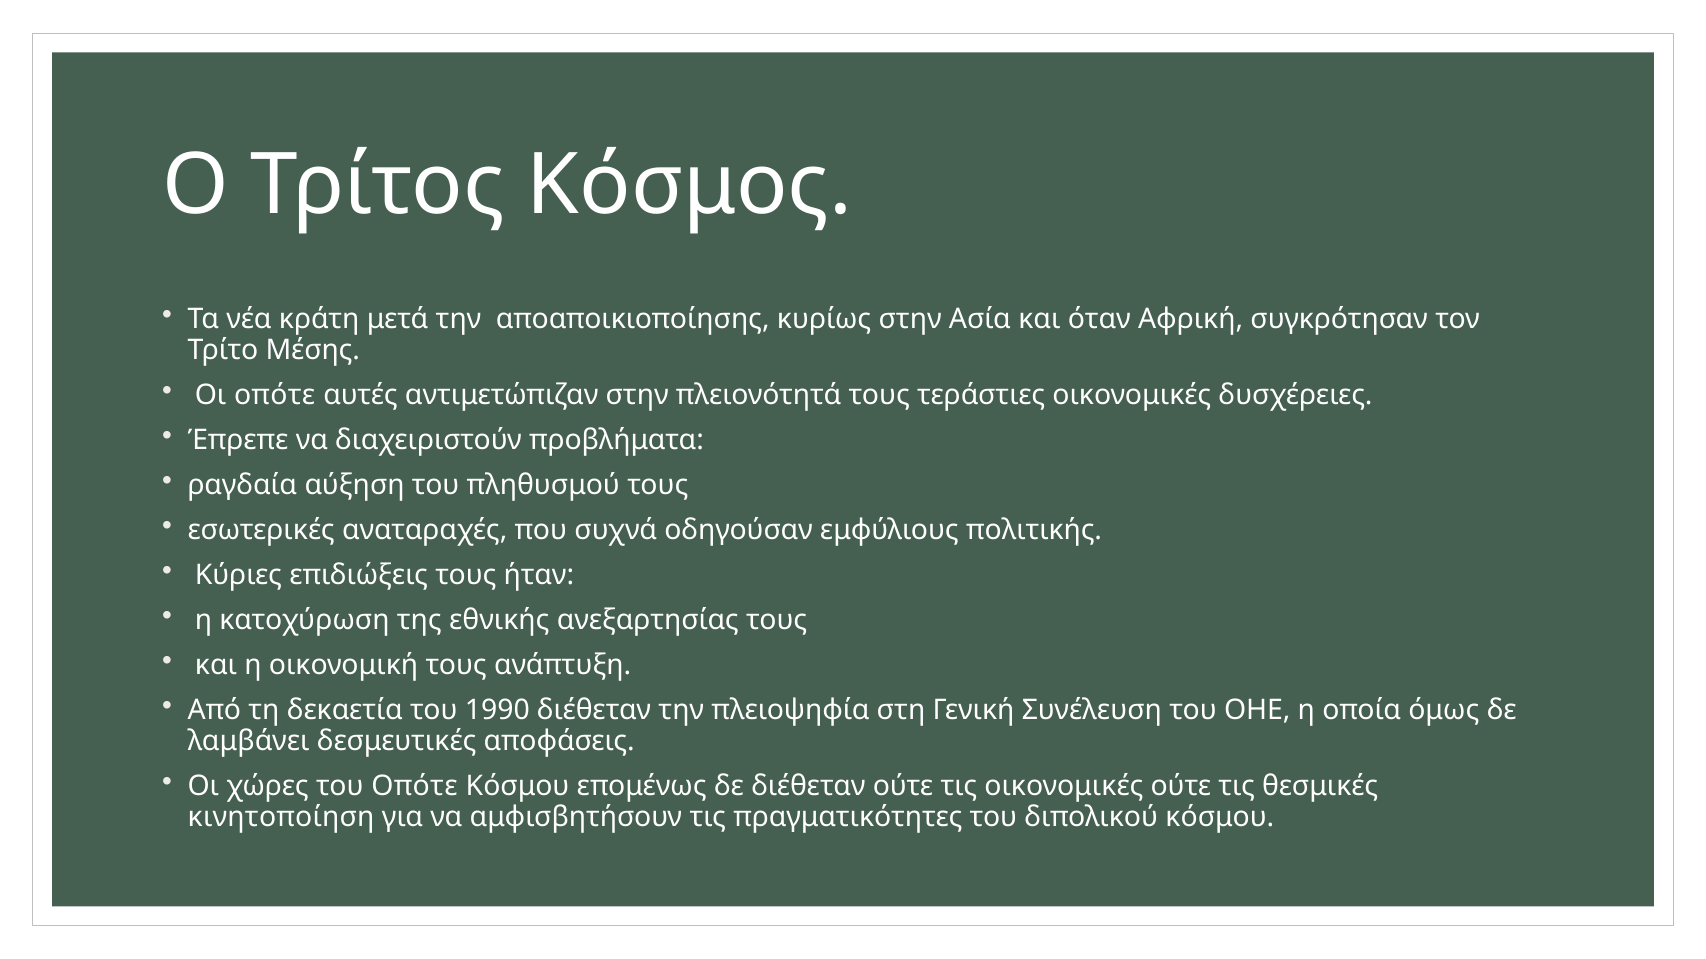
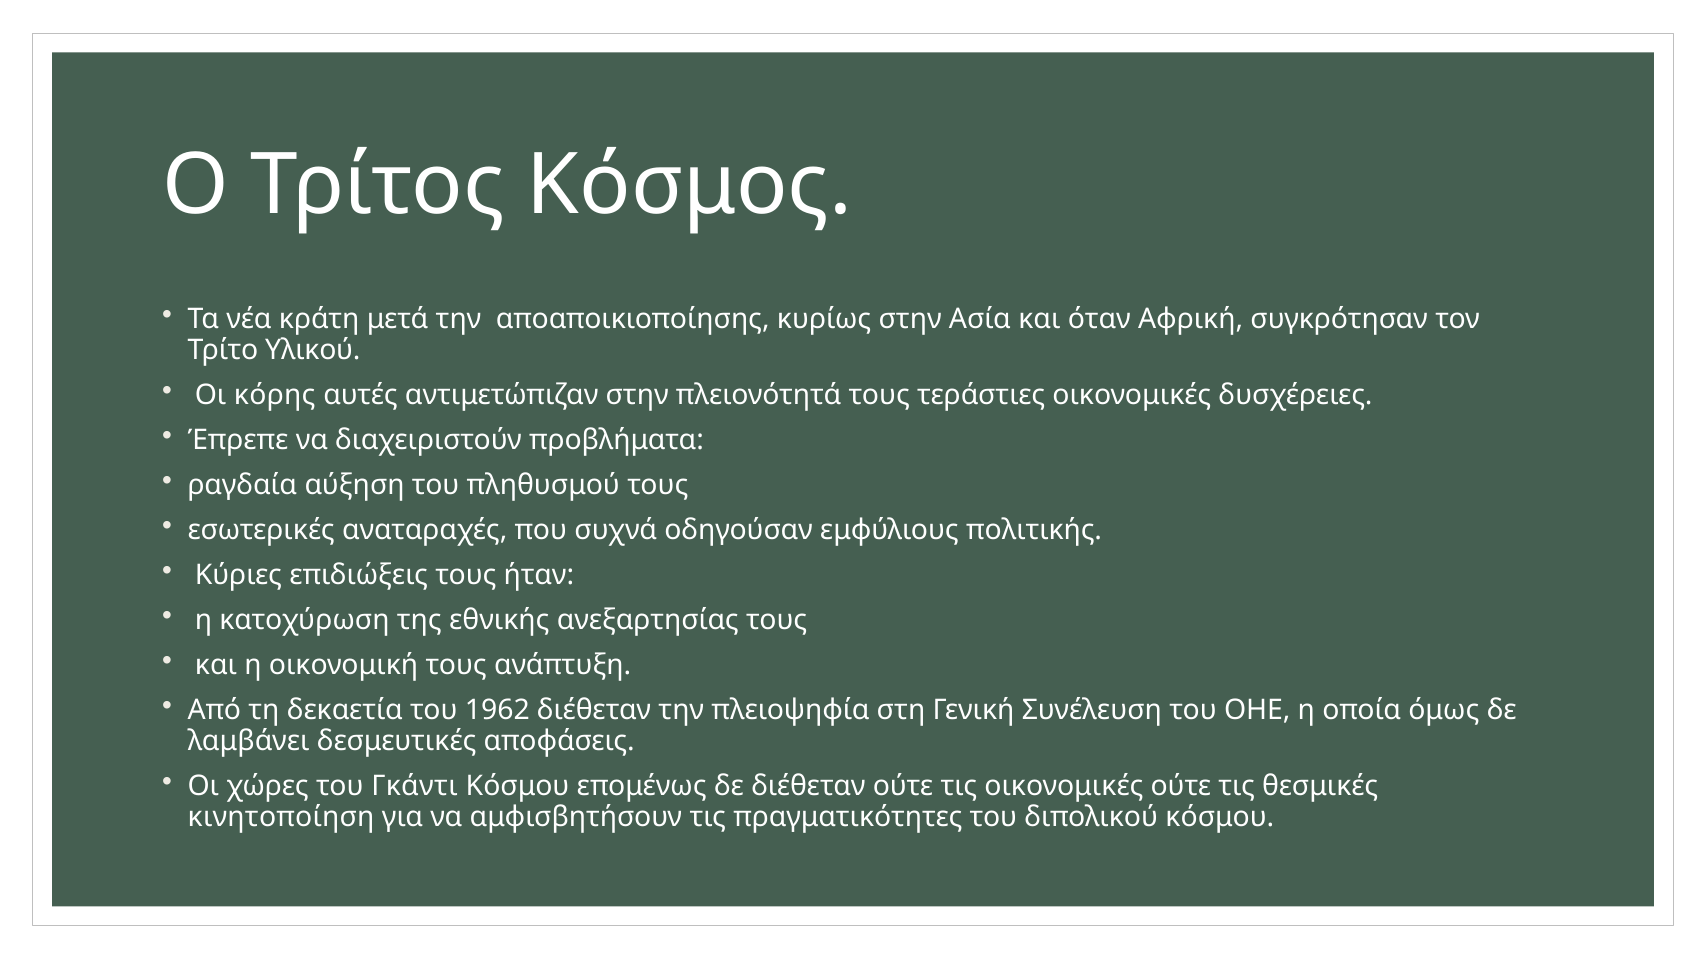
Μέσης: Μέσης -> Υλικού
Οι οπότε: οπότε -> κόρης
1990: 1990 -> 1962
του Οπότε: Οπότε -> Γκάντι
